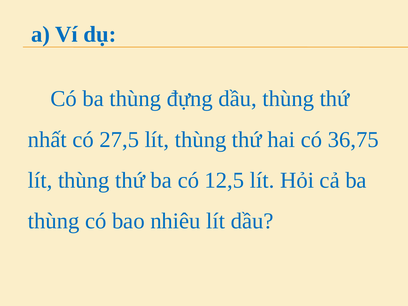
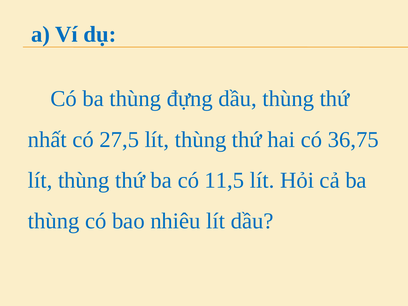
12,5: 12,5 -> 11,5
